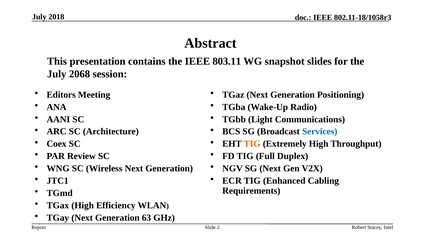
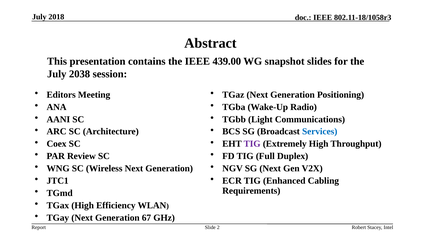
803.11: 803.11 -> 439.00
2068: 2068 -> 2038
TIG at (252, 144) colour: orange -> purple
63: 63 -> 67
